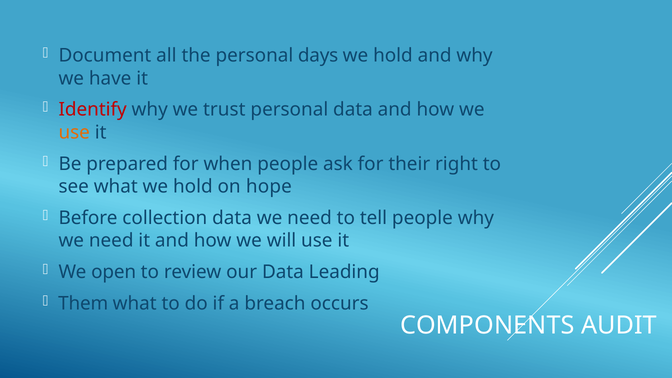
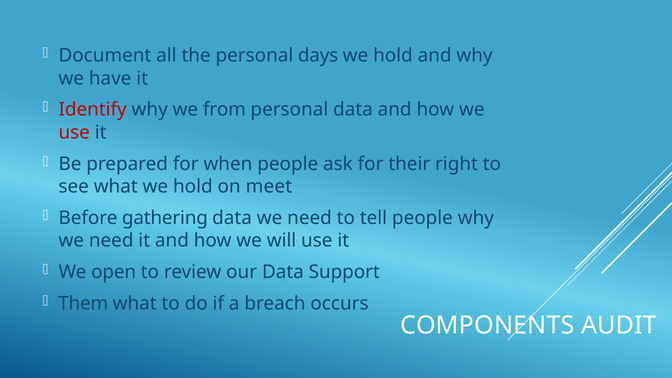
trust: trust -> from
use at (74, 132) colour: orange -> red
hope: hope -> meet
collection: collection -> gathering
Leading: Leading -> Support
